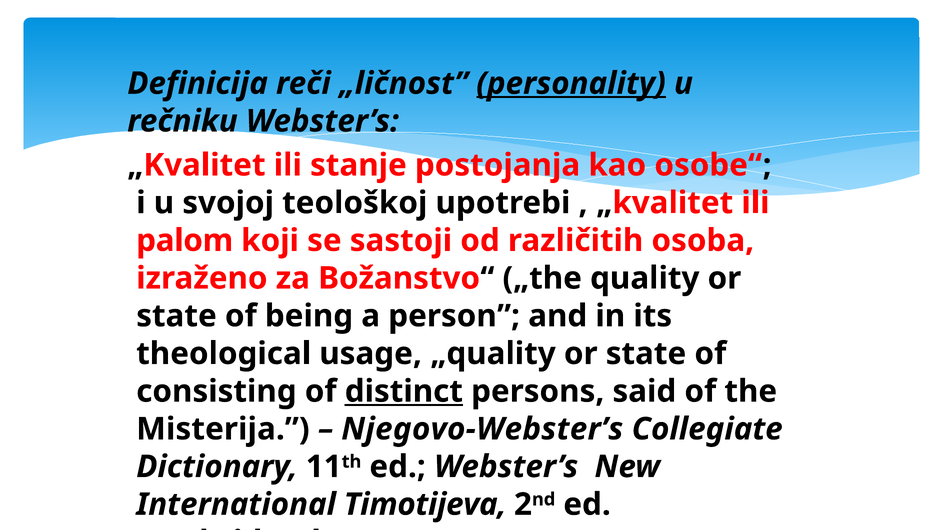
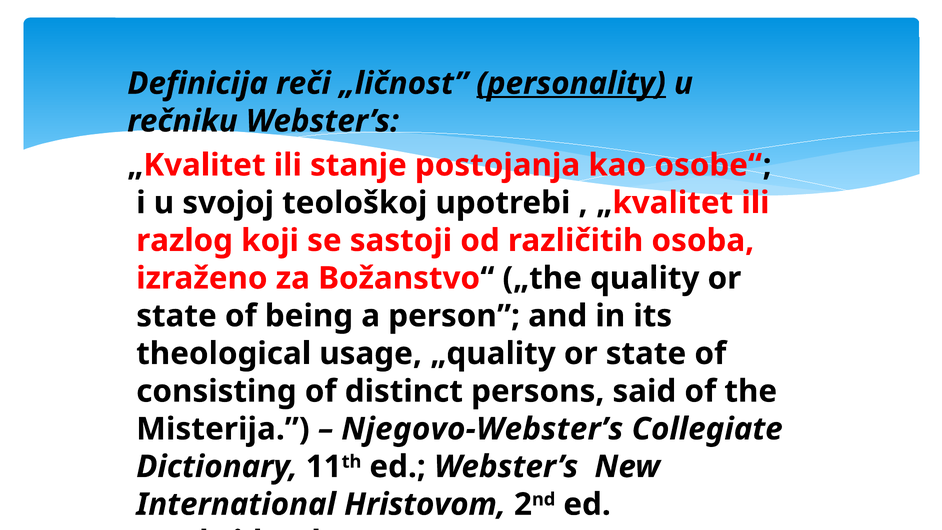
palom: palom -> razlog
distinct underline: present -> none
Timotijeva: Timotijeva -> Hristovom
